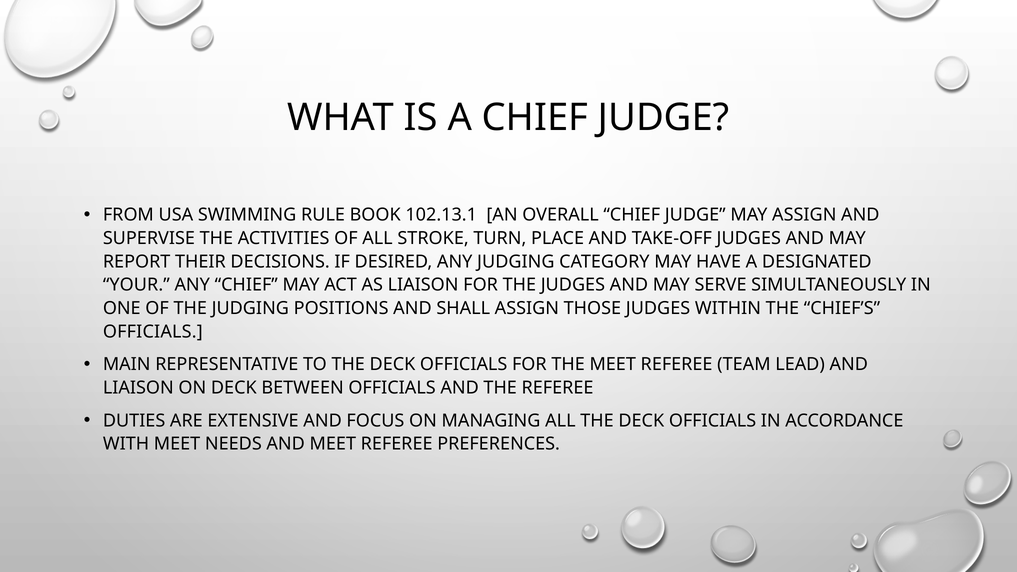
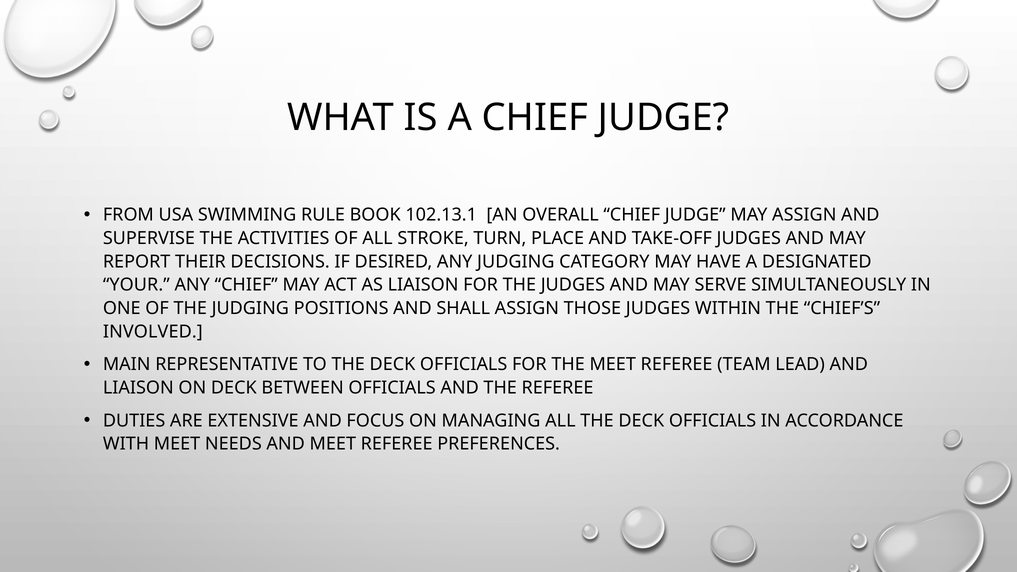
OFFICIALS at (153, 332): OFFICIALS -> INVOLVED
